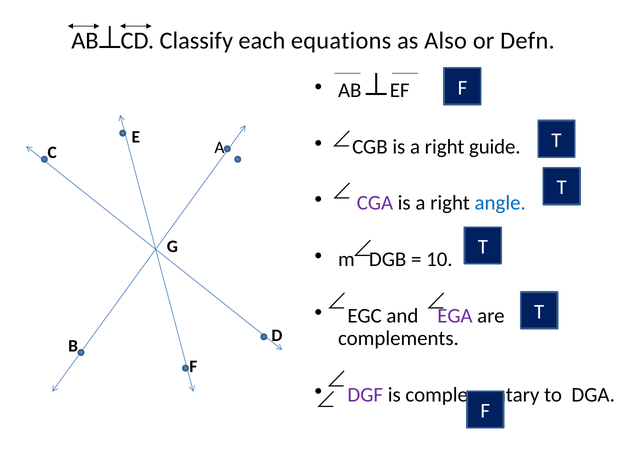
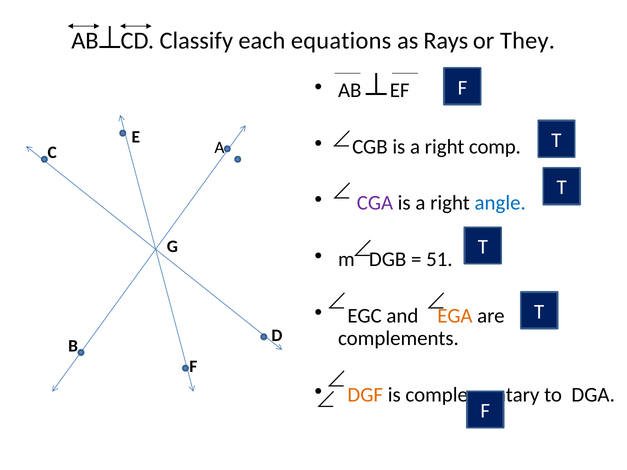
Also: Also -> Rays
Defn: Defn -> They
guide: guide -> comp
10: 10 -> 51
EGA colour: purple -> orange
DGF colour: purple -> orange
